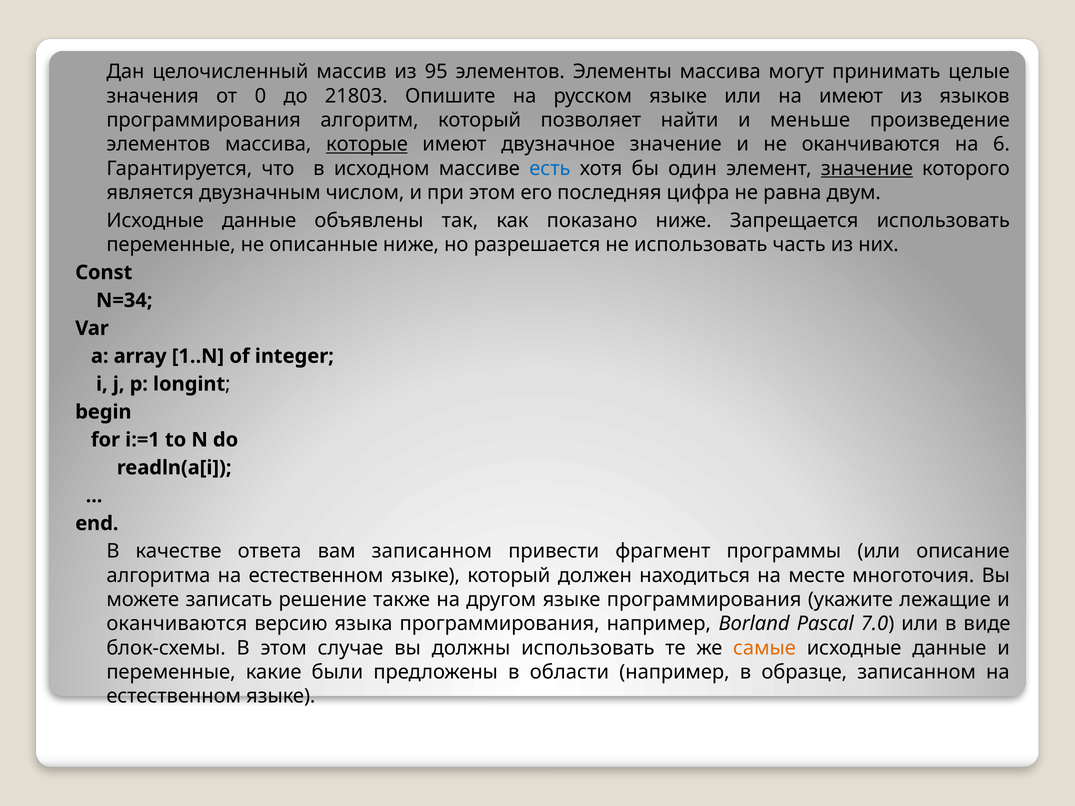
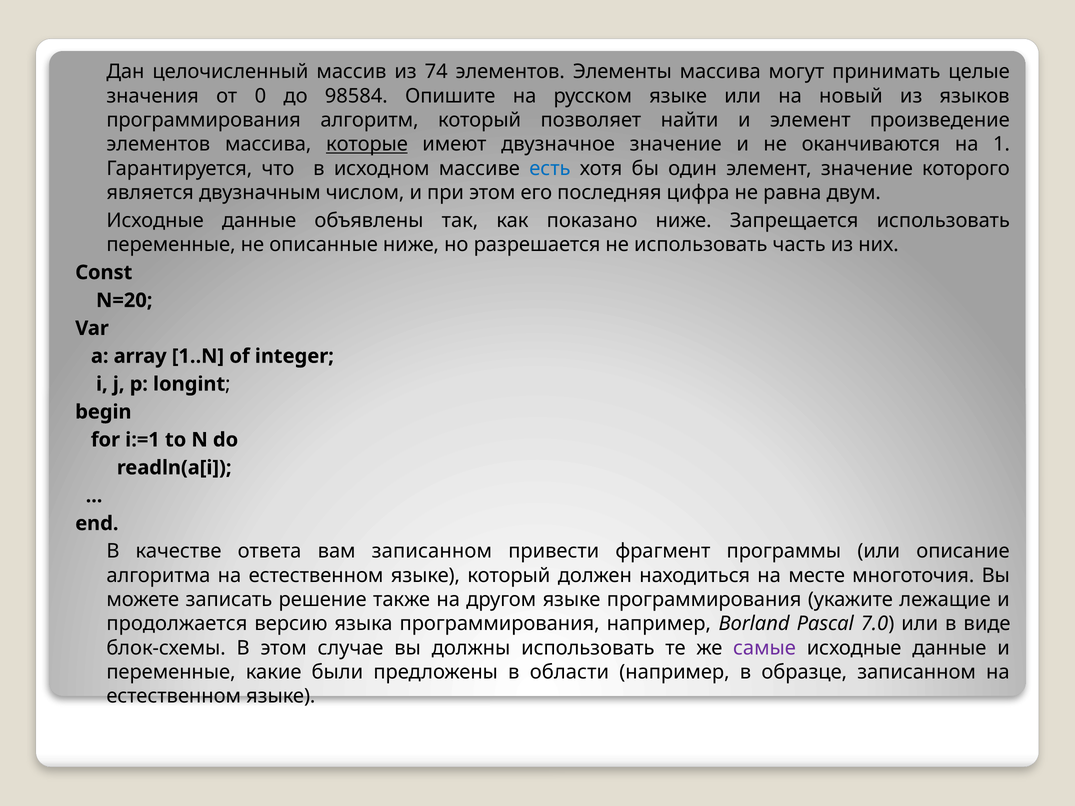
95: 95 -> 74
21803: 21803 -> 98584
на имеют: имеют -> новый
и меньше: меньше -> элемент
6: 6 -> 1
значение at (867, 168) underline: present -> none
N=34: N=34 -> N=20
оканчиваются at (177, 624): оканчиваются -> продолжается
самые colour: orange -> purple
